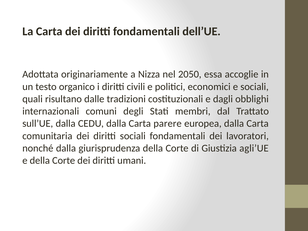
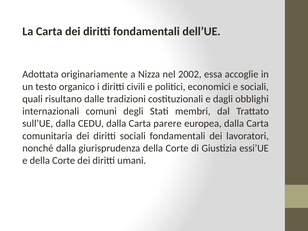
2050: 2050 -> 2002
agli’UE: agli’UE -> essi’UE
